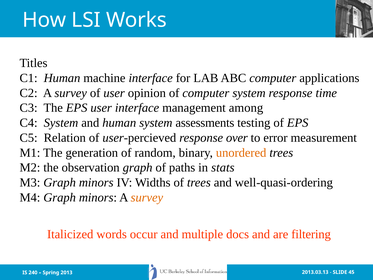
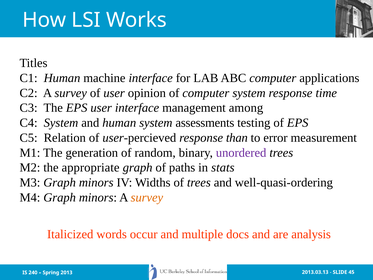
over: over -> than
unordered colour: orange -> purple
observation: observation -> appropriate
filtering: filtering -> analysis
